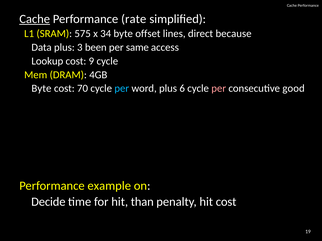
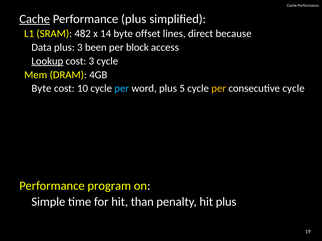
Performance rate: rate -> plus
575: 575 -> 482
34: 34 -> 14
same: same -> block
Lookup underline: none -> present
cost 9: 9 -> 3
70: 70 -> 10
6: 6 -> 5
per at (219, 89) colour: pink -> yellow
consecutive good: good -> cycle
example: example -> program
Decide: Decide -> Simple
hit cost: cost -> plus
